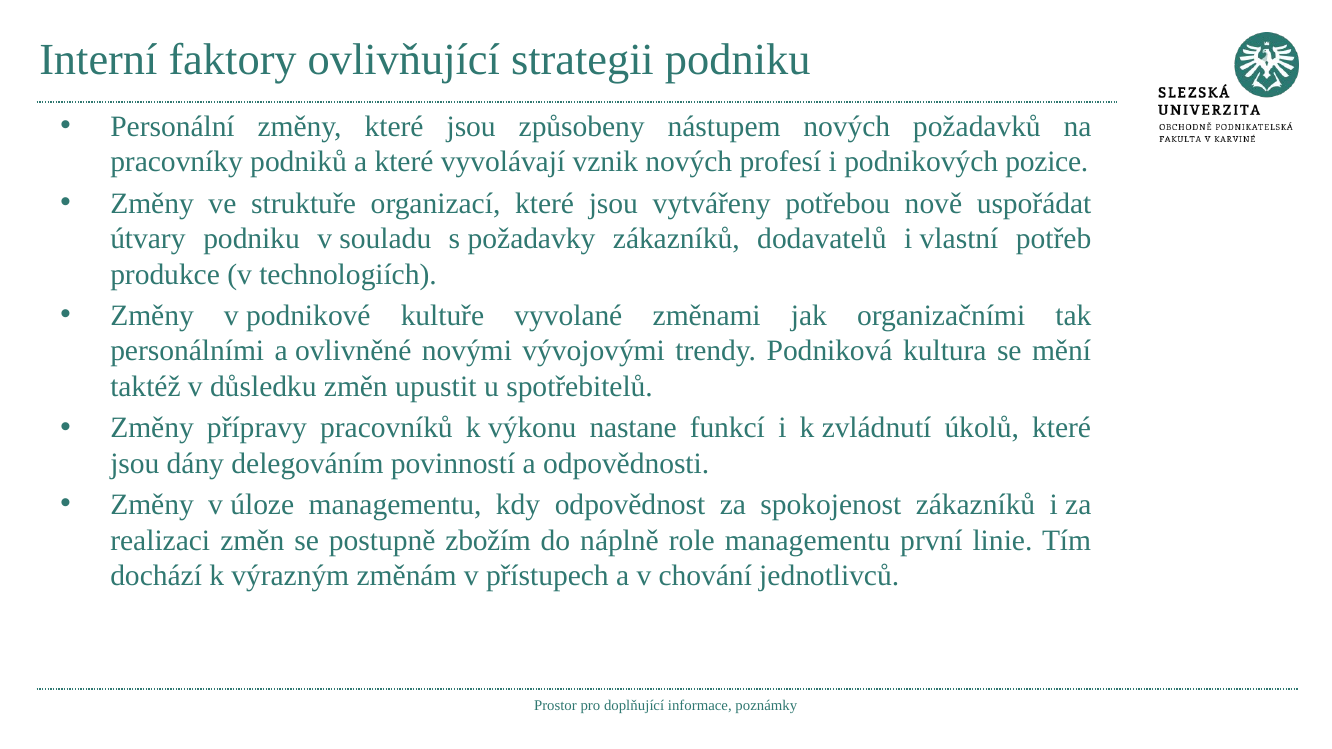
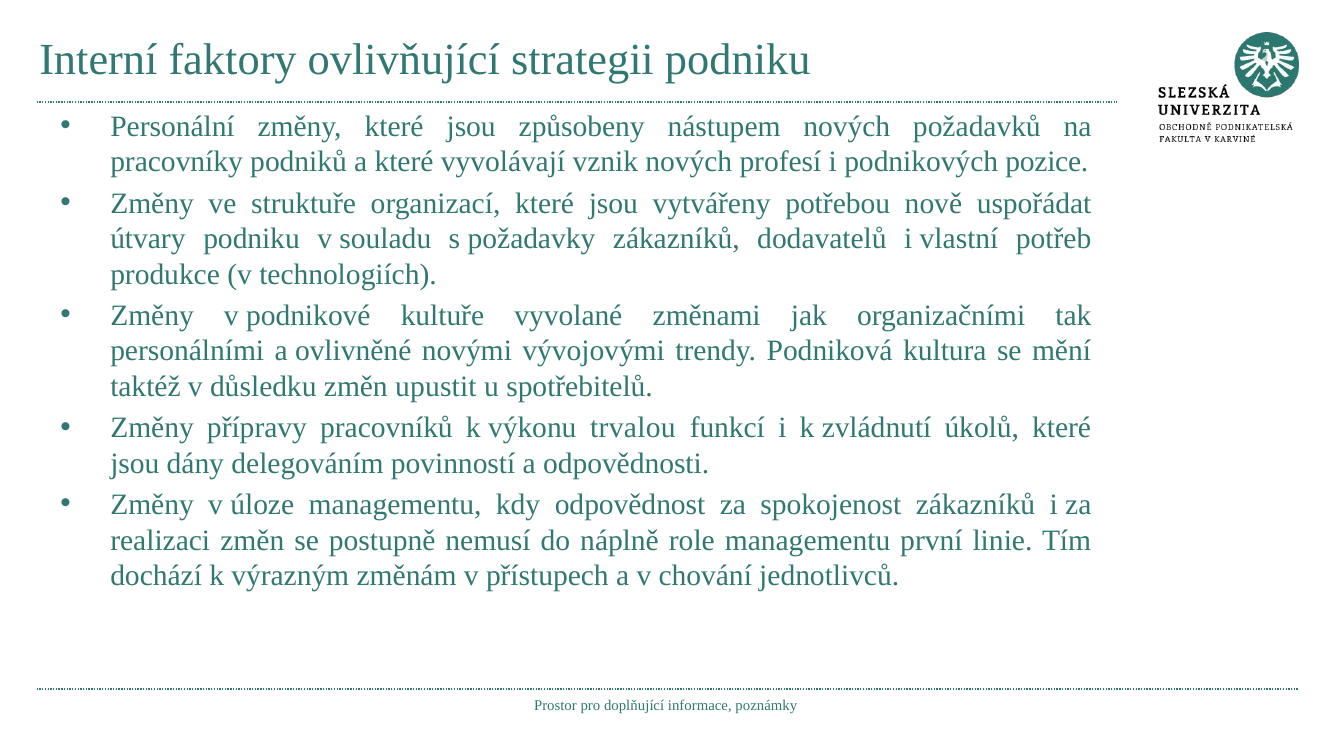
nastane: nastane -> trvalou
zbožím: zbožím -> nemusí
